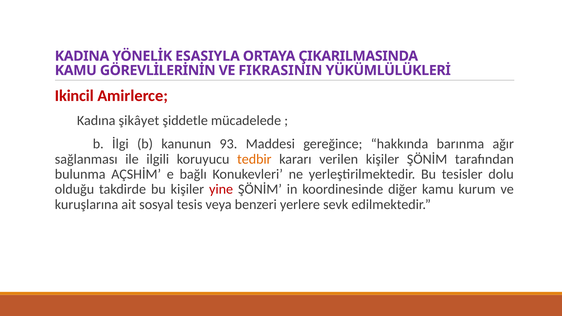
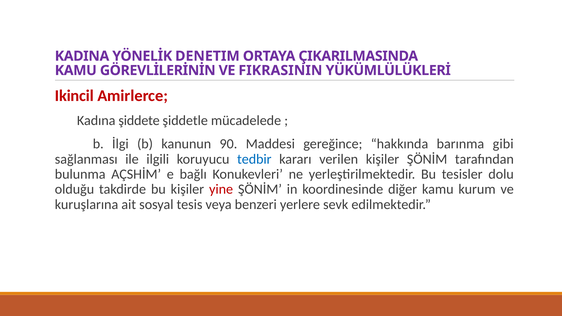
ESASIYLA: ESASIYLA -> DENETIM
şikâyet: şikâyet -> şiddete
93: 93 -> 90
ağır: ağır -> gibi
tedbir colour: orange -> blue
